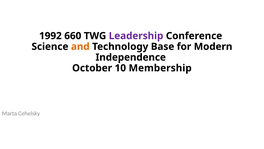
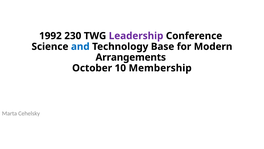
660: 660 -> 230
and colour: orange -> blue
Independence: Independence -> Arrangements
